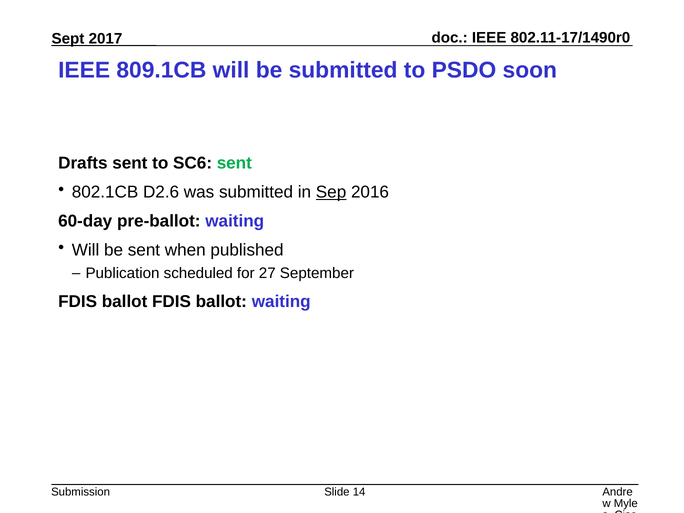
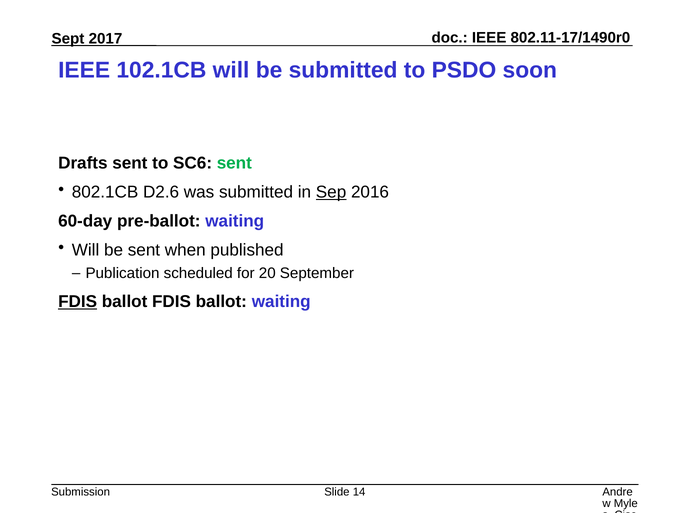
809.1CB: 809.1CB -> 102.1CB
27: 27 -> 20
FDIS at (78, 301) underline: none -> present
